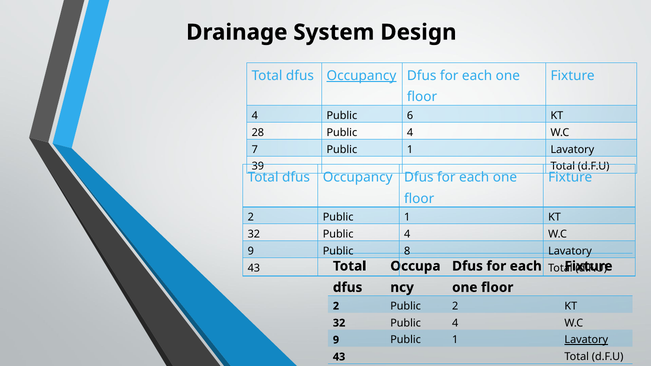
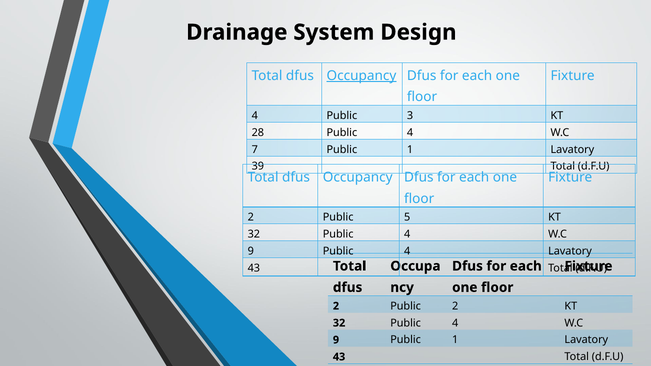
6: 6 -> 3
2 Public 1: 1 -> 5
9 Public 8: 8 -> 4
Lavatory at (586, 340) underline: present -> none
